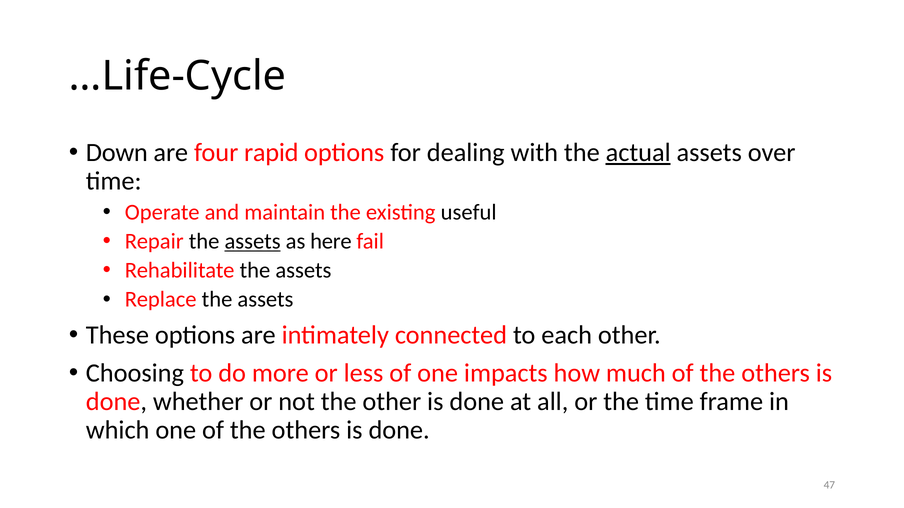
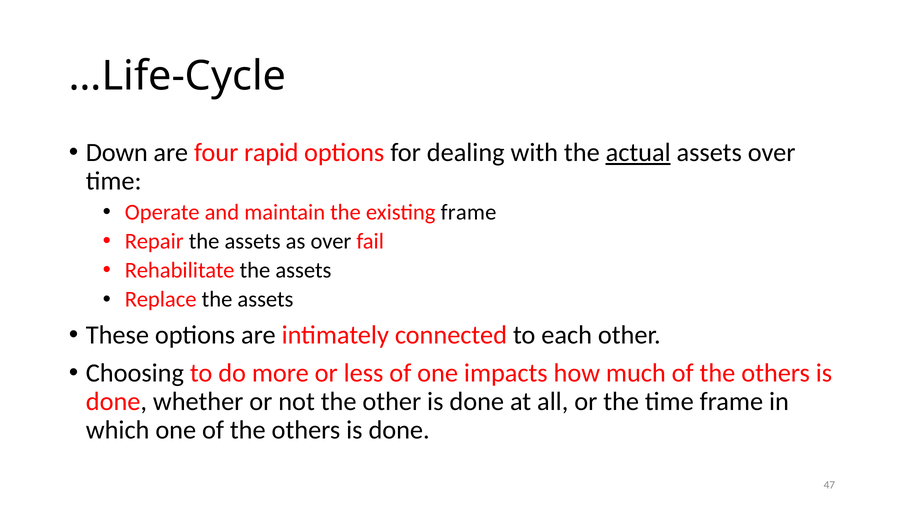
existing useful: useful -> frame
assets at (253, 242) underline: present -> none
as here: here -> over
